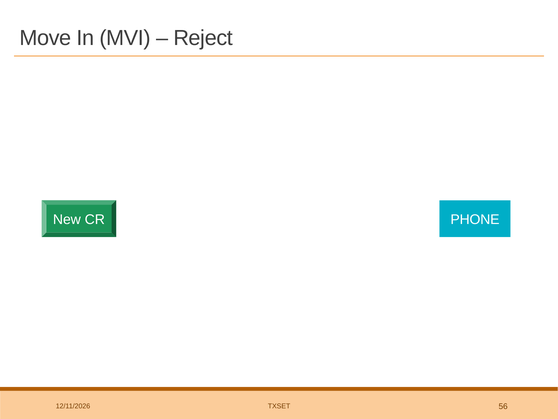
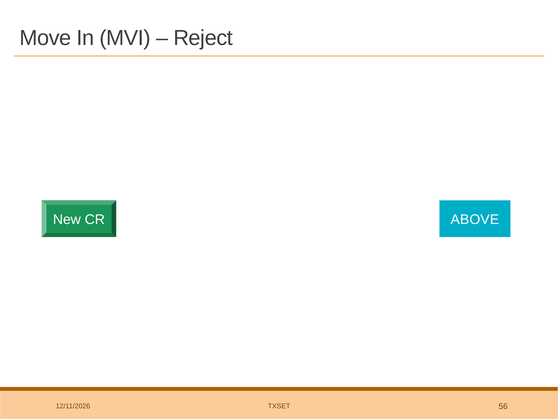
PHONE: PHONE -> ABOVE
